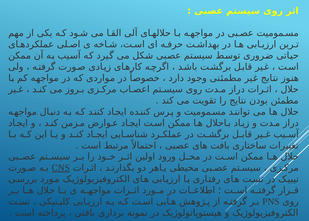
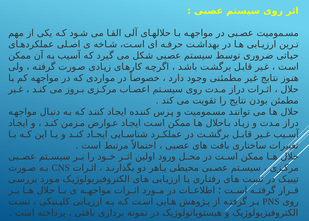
CNS underline: present -> none
